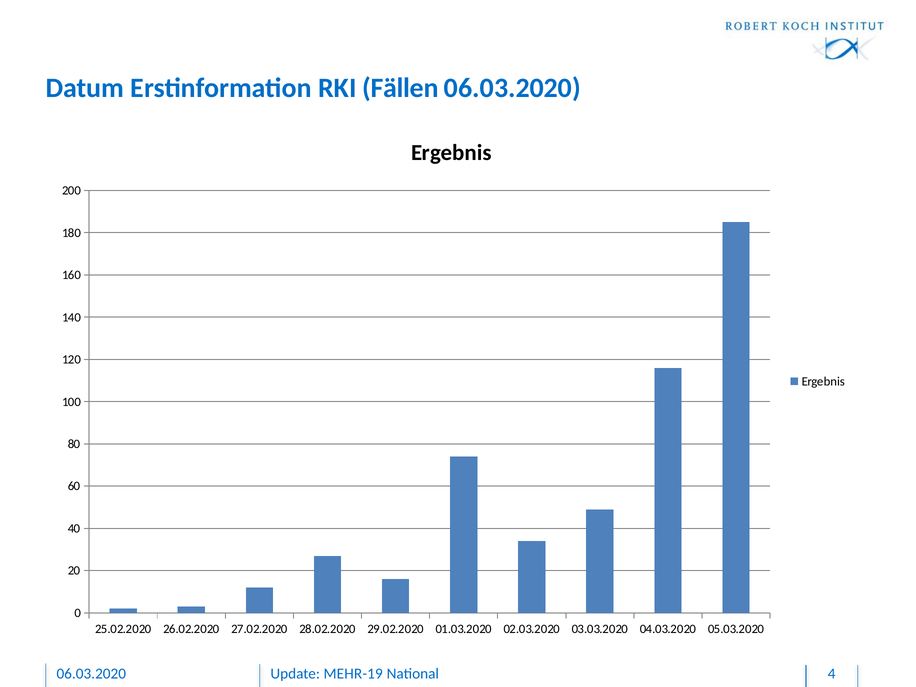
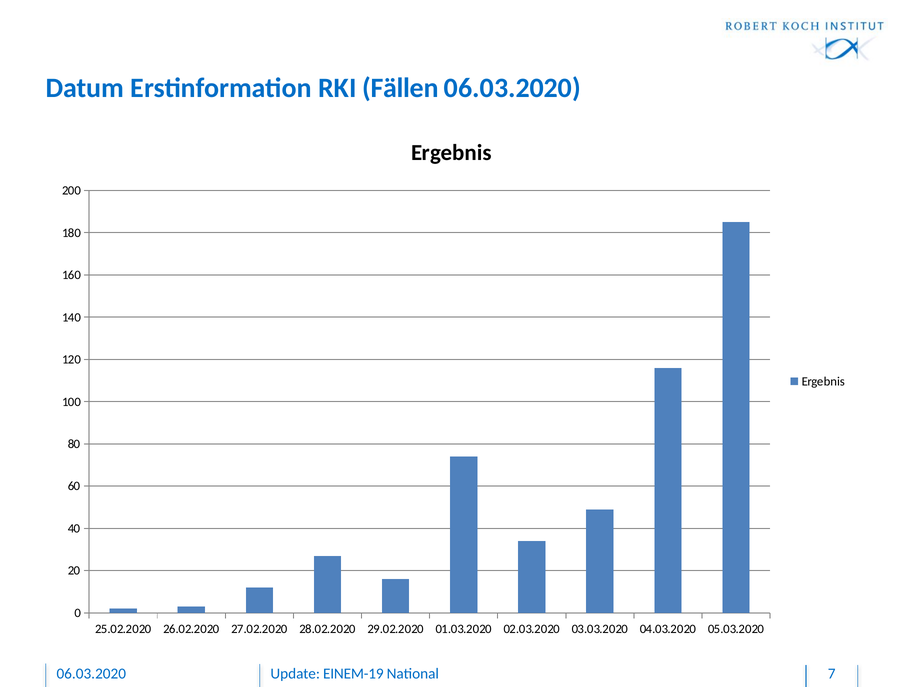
MEHR-19: MEHR-19 -> EINEM-19
4: 4 -> 7
